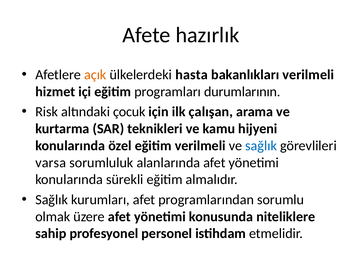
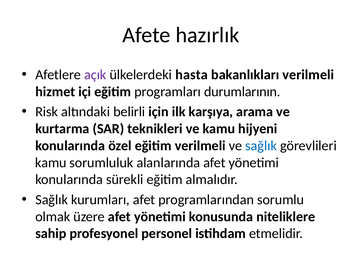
açık colour: orange -> purple
çocuk: çocuk -> belirli
çalışan: çalışan -> karşıya
varsa at (51, 162): varsa -> kamu
